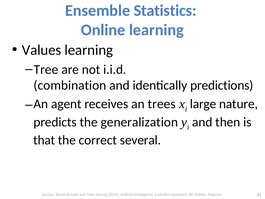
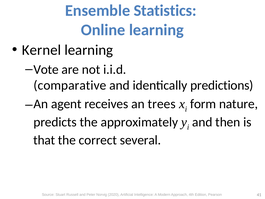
Values: Values -> Kernel
Tree: Tree -> Vote
combination: combination -> comparative
large: large -> form
generalization: generalization -> approximately
